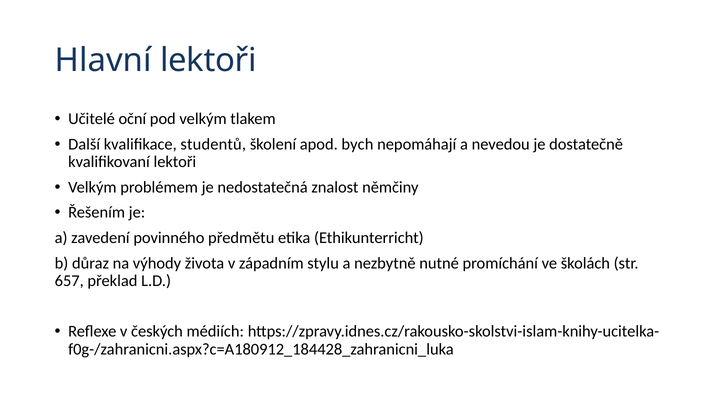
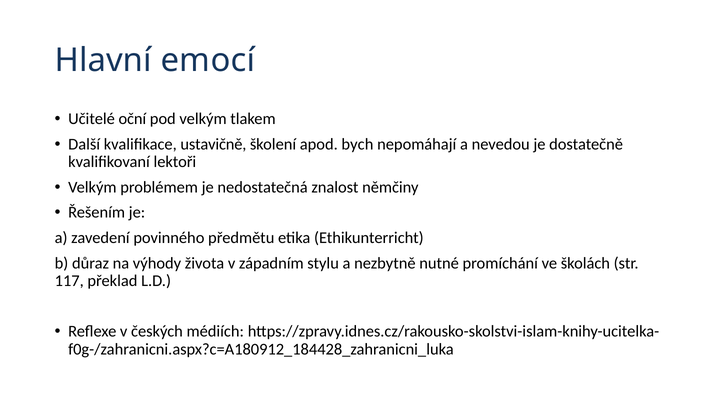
Hlavní lektoři: lektoři -> emocí
studentů: studentů -> ustavičně
657: 657 -> 117
